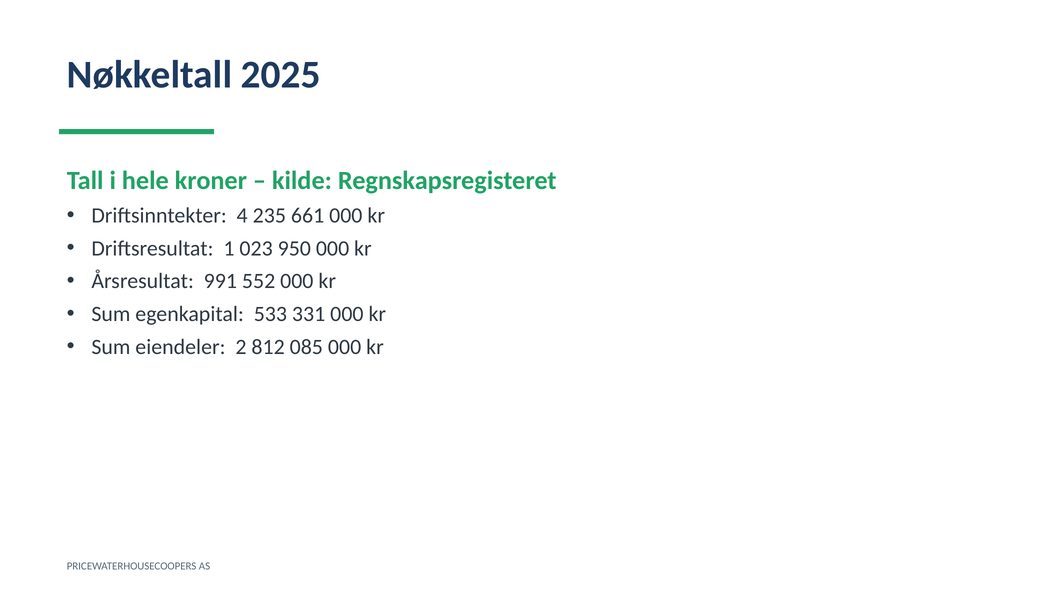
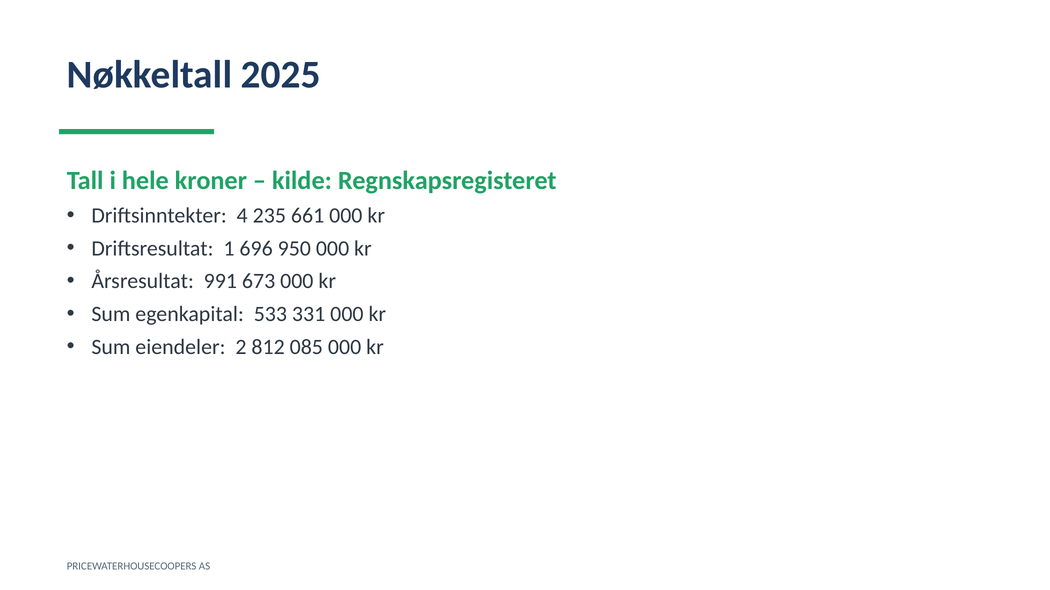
023: 023 -> 696
552: 552 -> 673
